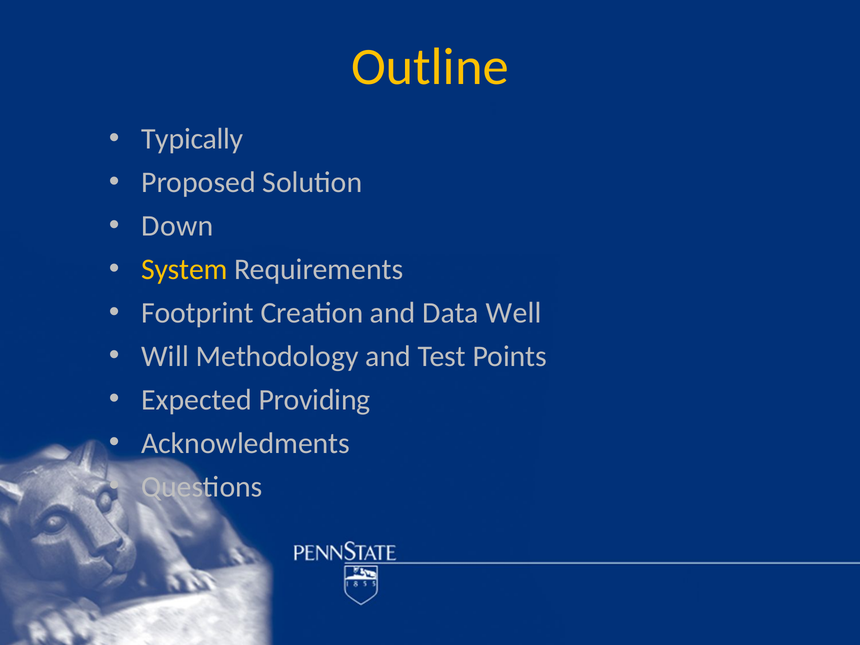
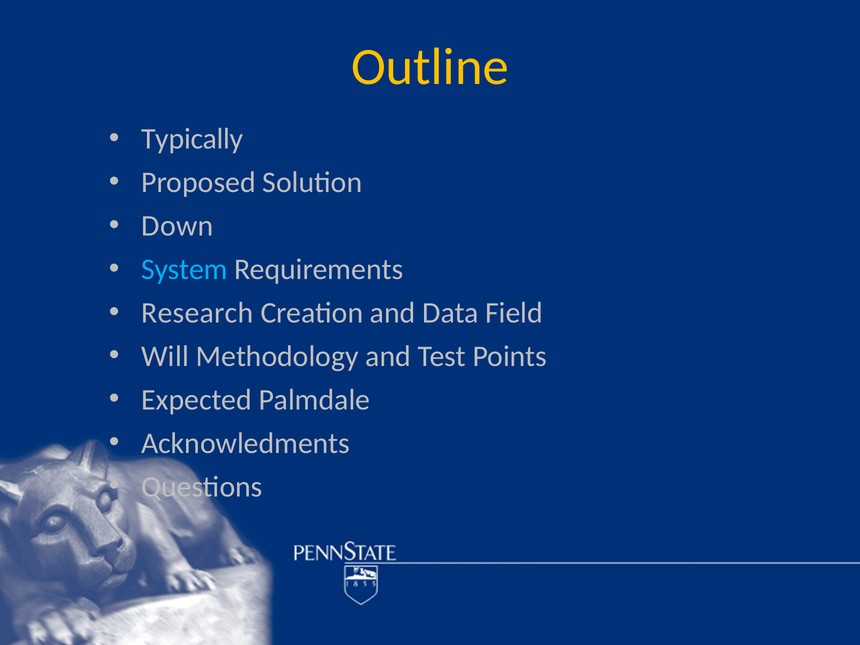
System colour: yellow -> light blue
Footprint: Footprint -> Research
Well: Well -> Field
Providing: Providing -> Palmdale
